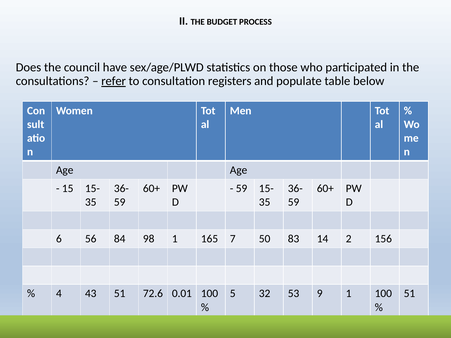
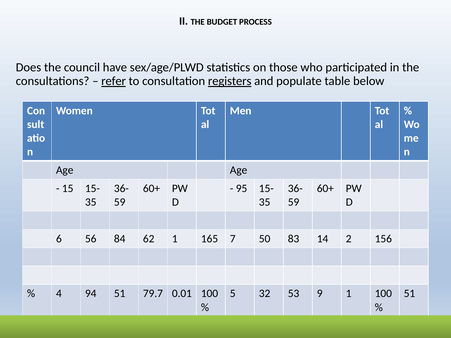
registers underline: none -> present
59 at (242, 189): 59 -> 95
98: 98 -> 62
43: 43 -> 94
72.6: 72.6 -> 79.7
